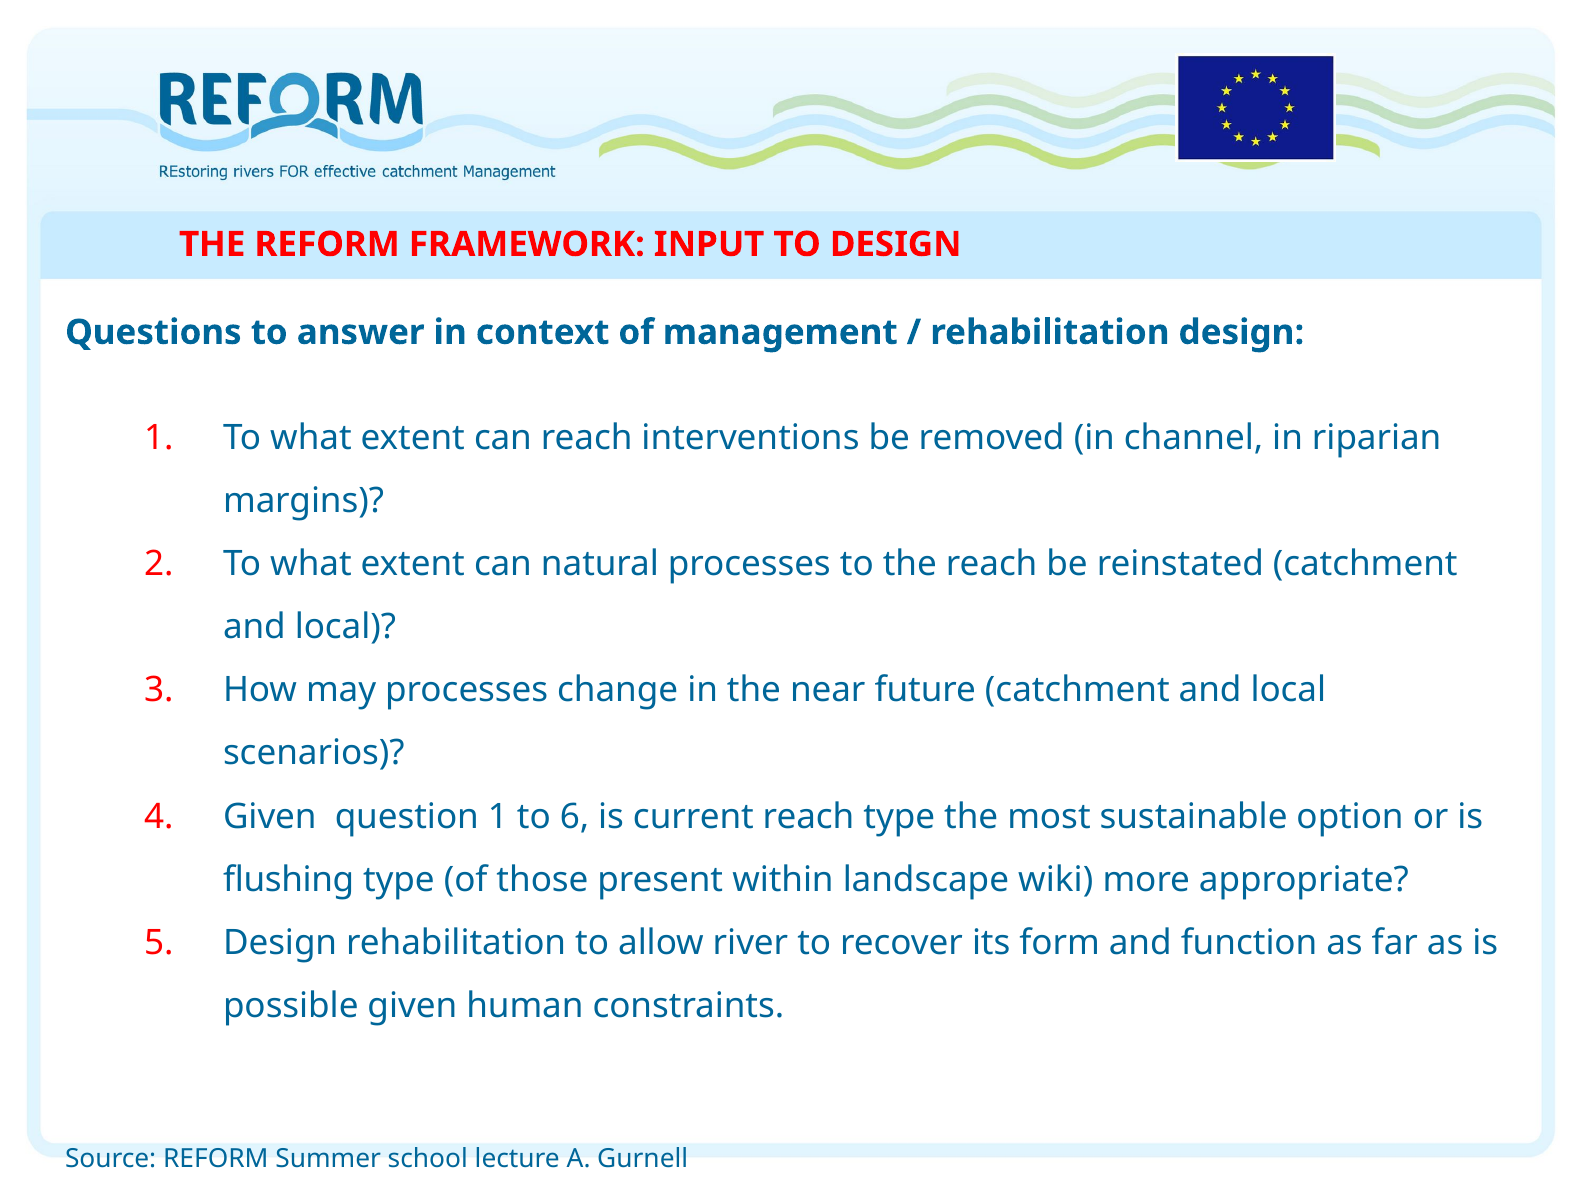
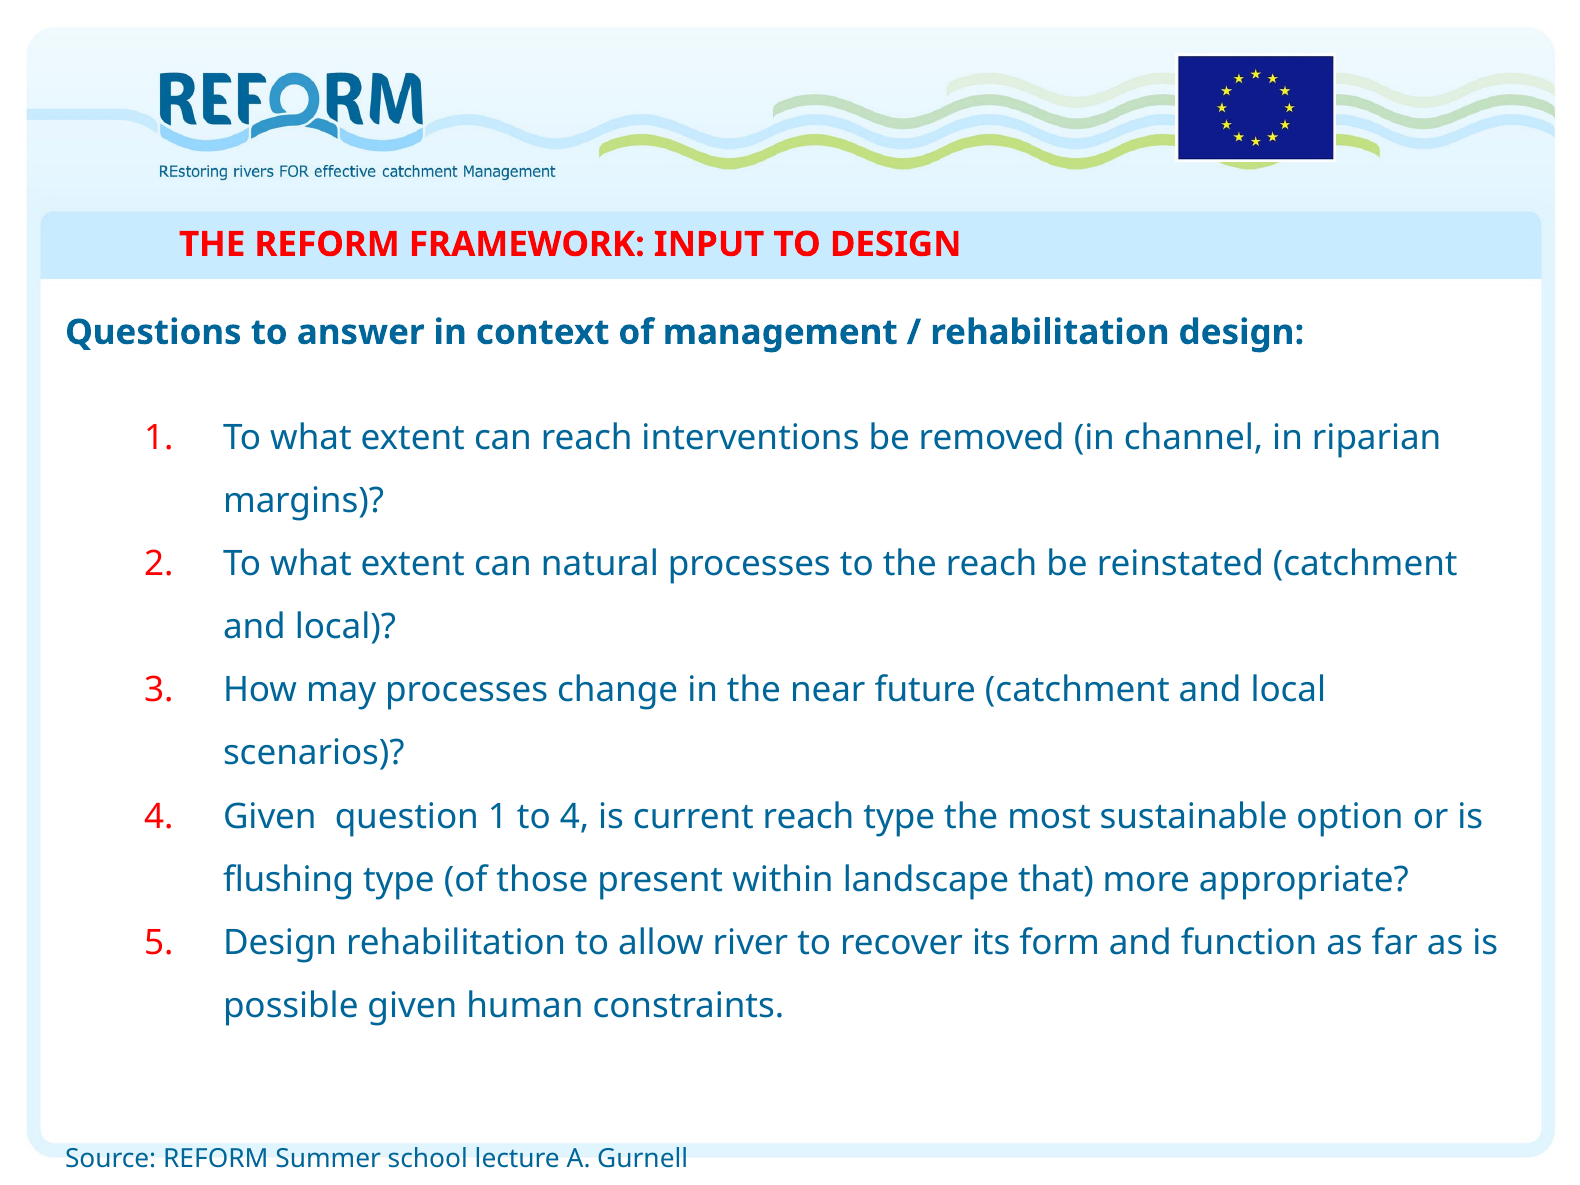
to 6: 6 -> 4
wiki: wiki -> that
